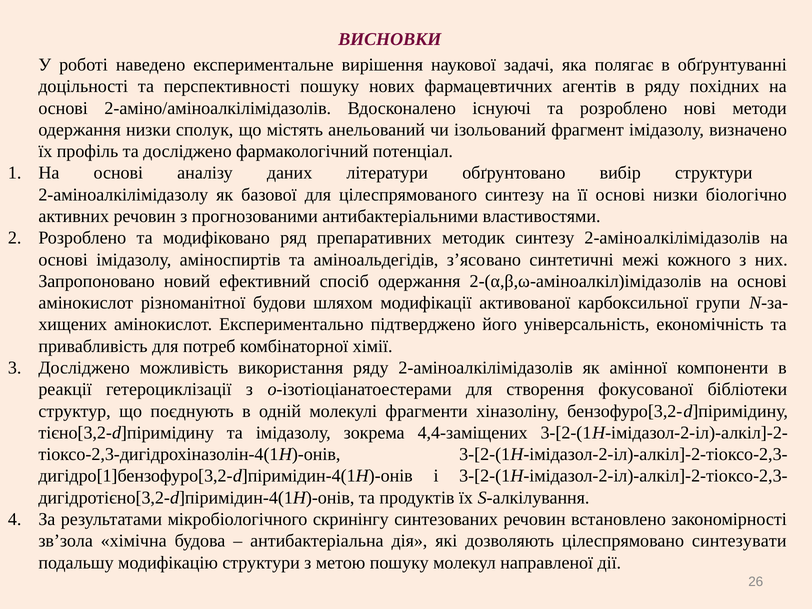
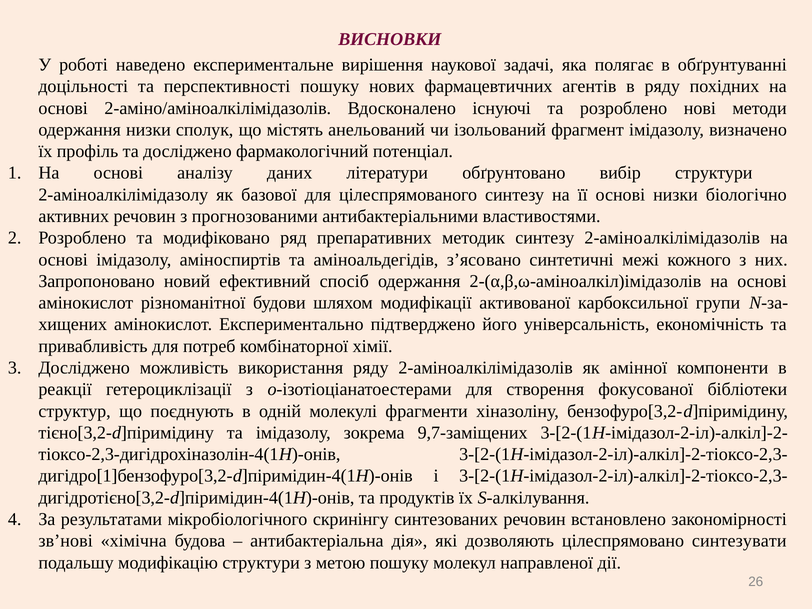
4,4-заміщених: 4,4-заміщених -> 9,7-заміщених
зв’зола: зв’зола -> зв’нові
